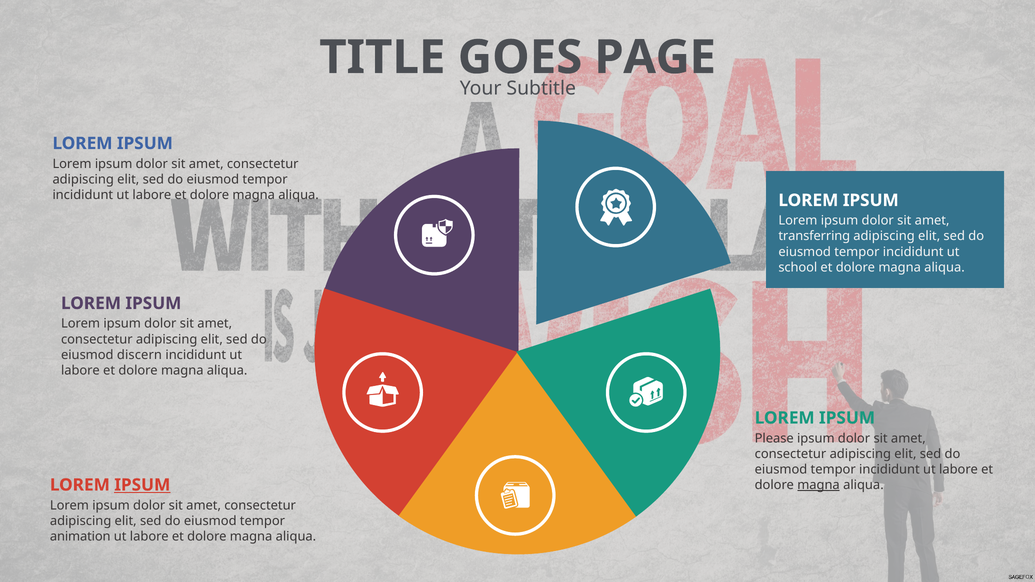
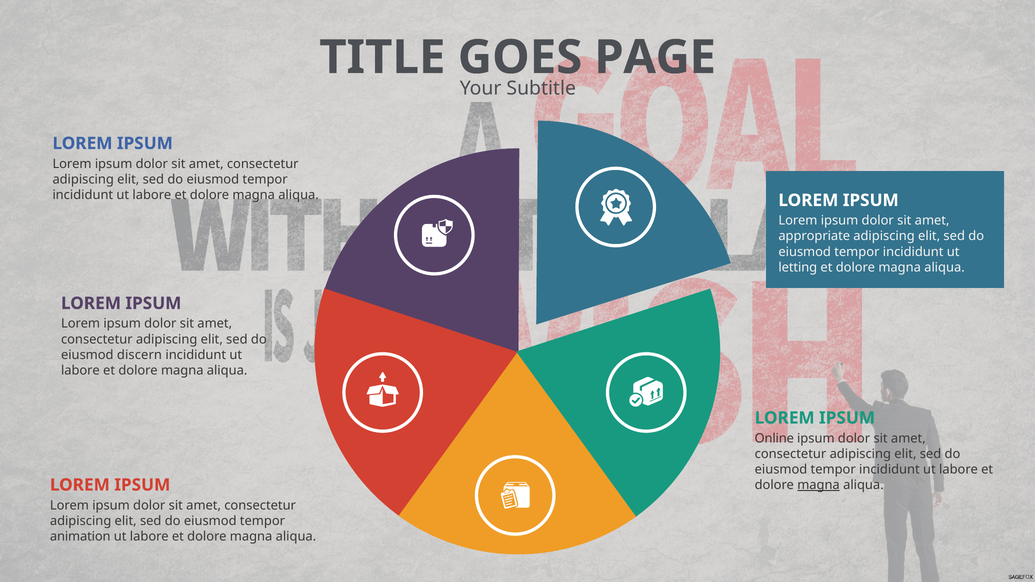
transferring: transferring -> appropriate
school: school -> letting
Please: Please -> Online
IPSUM at (142, 485) underline: present -> none
